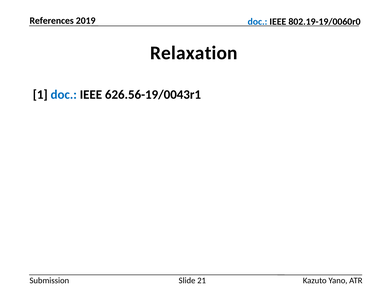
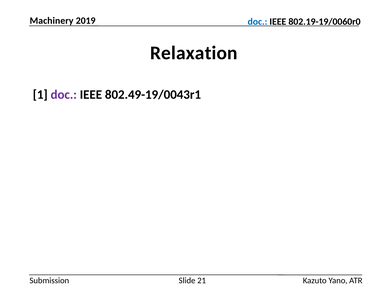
References: References -> Machinery
doc at (64, 95) colour: blue -> purple
626.56-19/0043r1: 626.56-19/0043r1 -> 802.49-19/0043r1
